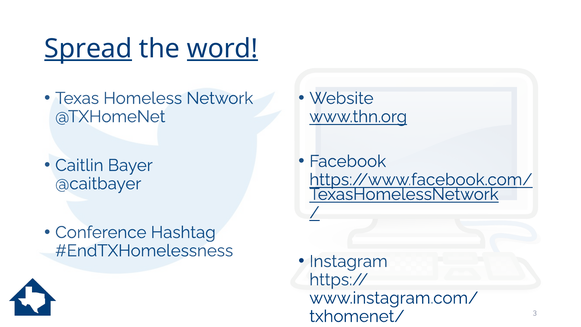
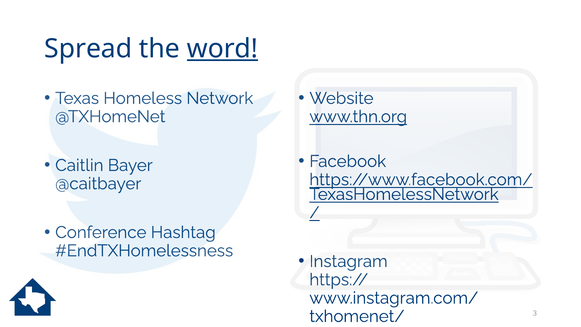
Spread underline: present -> none
